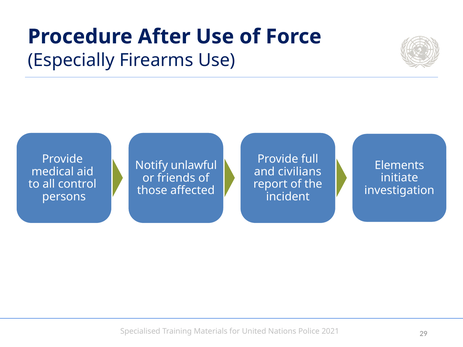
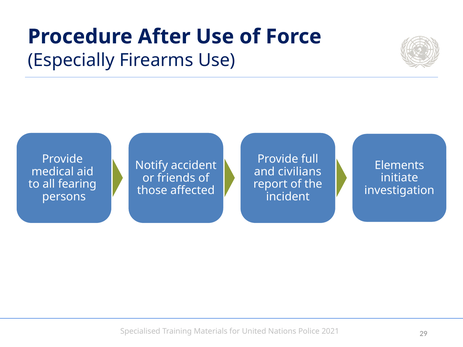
unlawful: unlawful -> accident
control: control -> fearing
